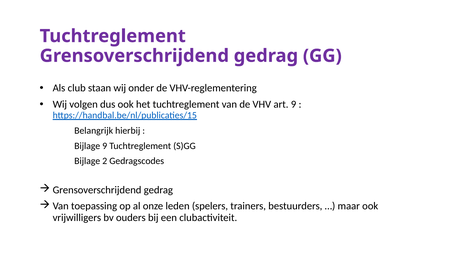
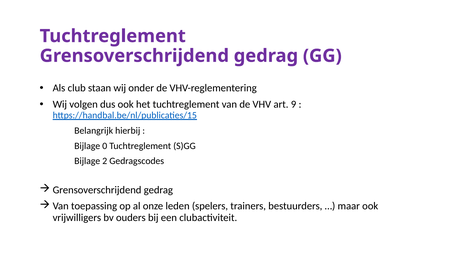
Bijlage 9: 9 -> 0
